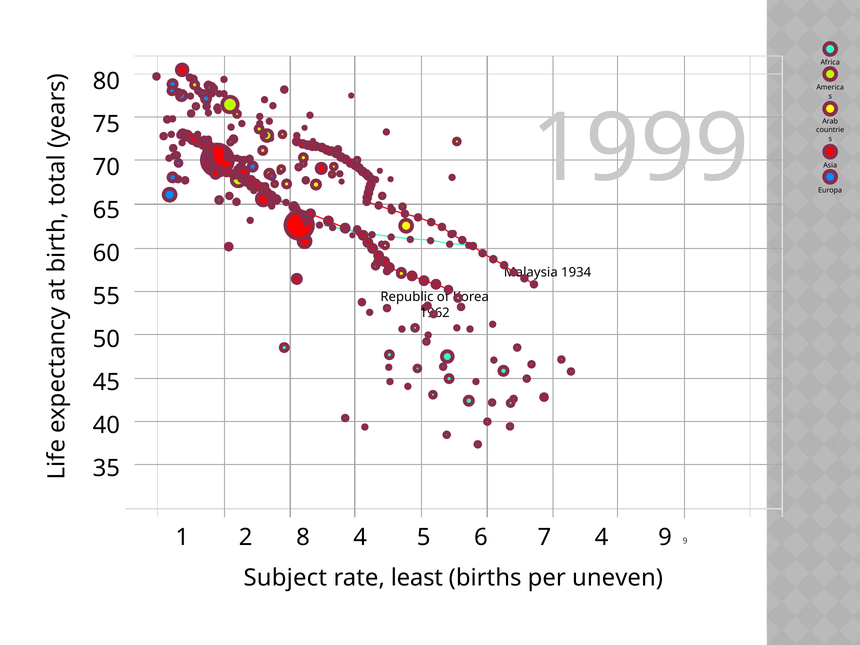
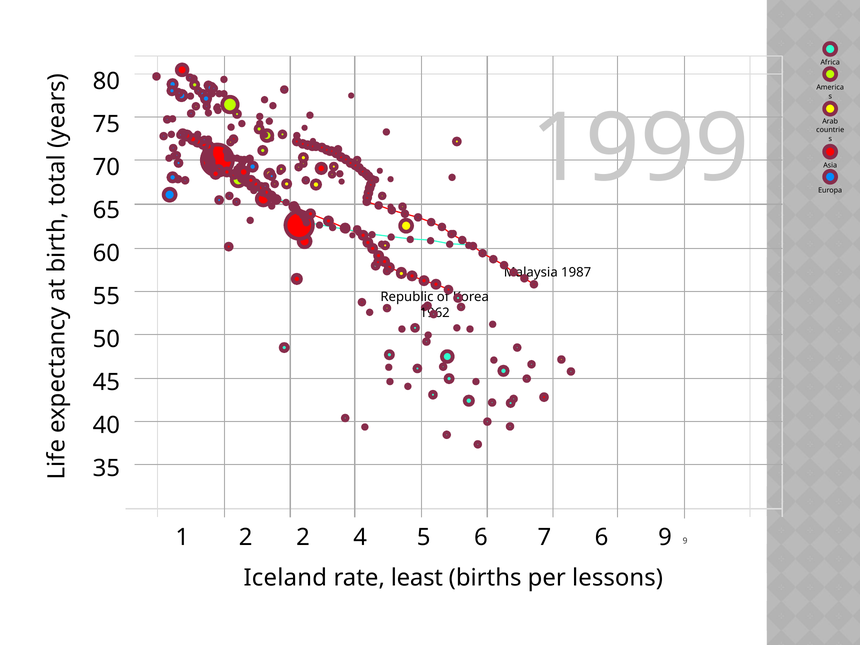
1934: 1934 -> 1987
2 8: 8 -> 2
7 4: 4 -> 6
Subject: Subject -> Iceland
uneven: uneven -> lessons
